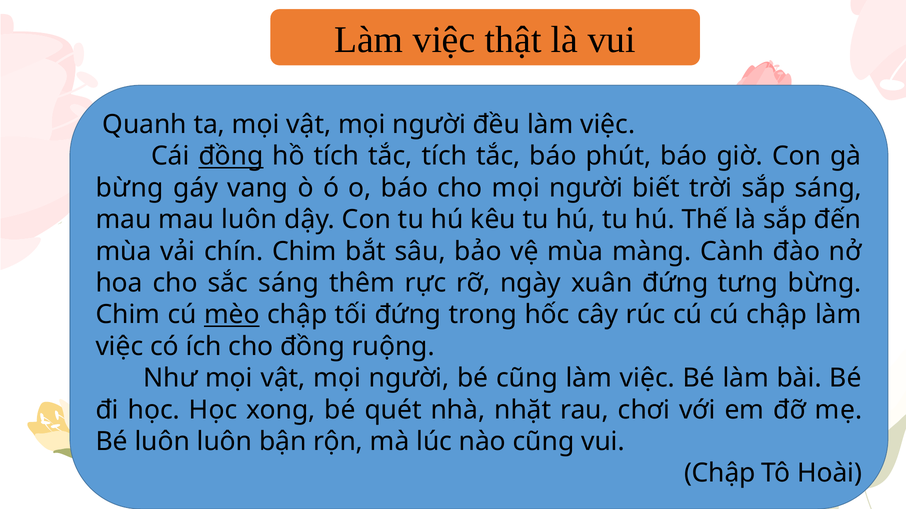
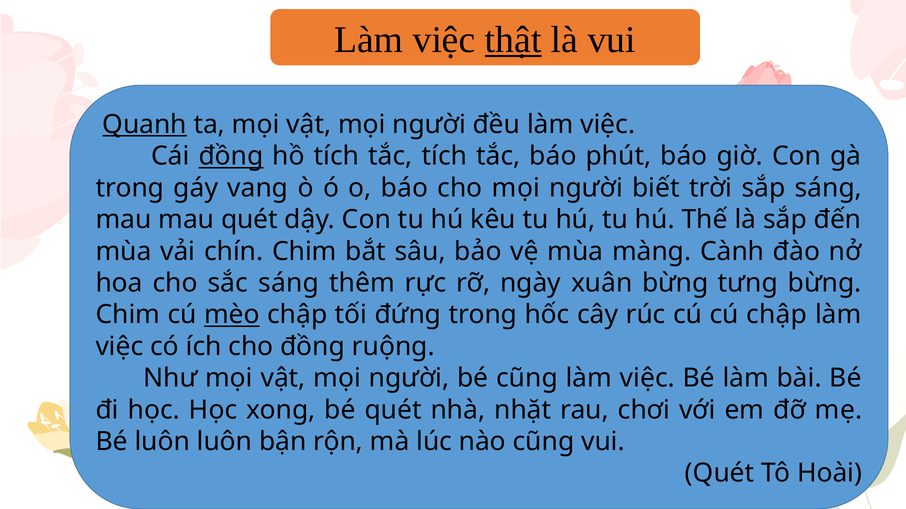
thật underline: none -> present
Quanh underline: none -> present
bừng at (130, 188): bừng -> trong
mau luôn: luôn -> quét
xuân đứng: đứng -> bừng
Chập at (720, 474): Chập -> Quét
